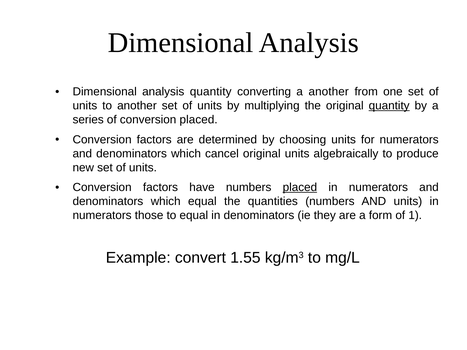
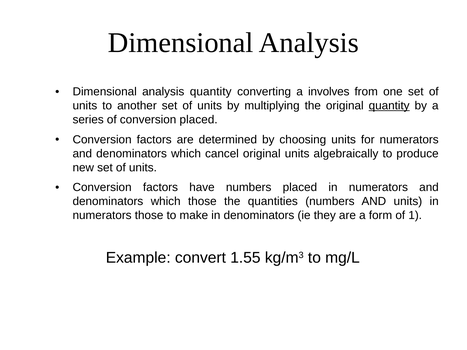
a another: another -> involves
placed at (300, 188) underline: present -> none
which equal: equal -> those
to equal: equal -> make
